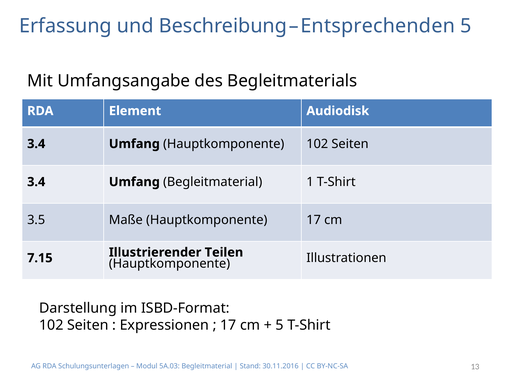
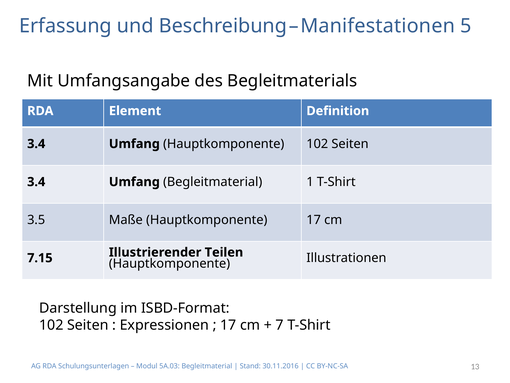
Entsprechenden: Entsprechenden -> Manifestationen
Audiodisk: Audiodisk -> Definition
5 at (280, 325): 5 -> 7
